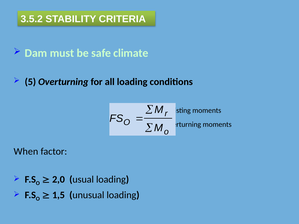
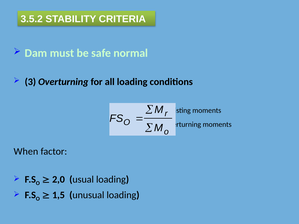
climate: climate -> normal
5: 5 -> 3
